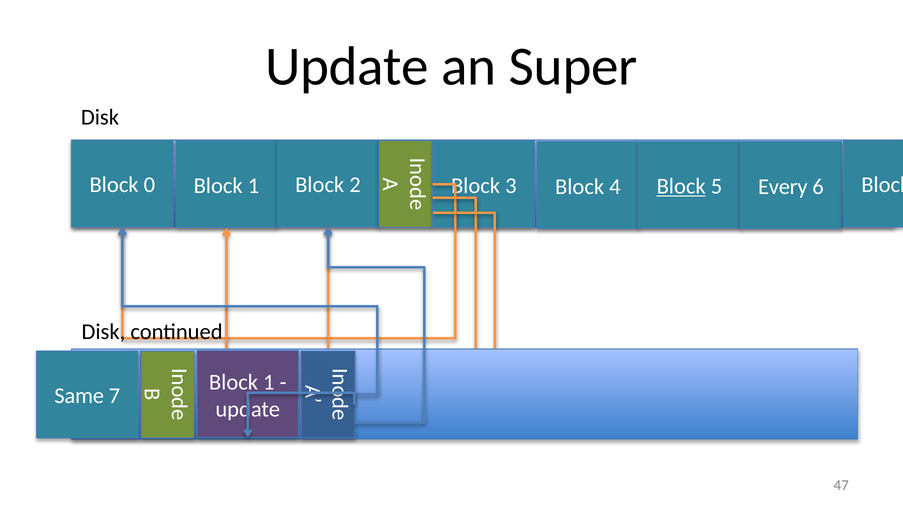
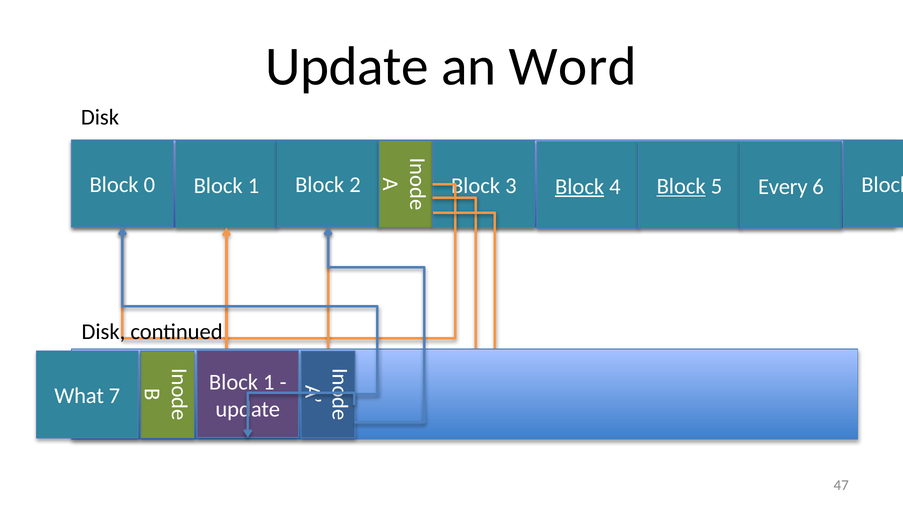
Super: Super -> Word
Block at (580, 187) underline: none -> present
Same: Same -> What
